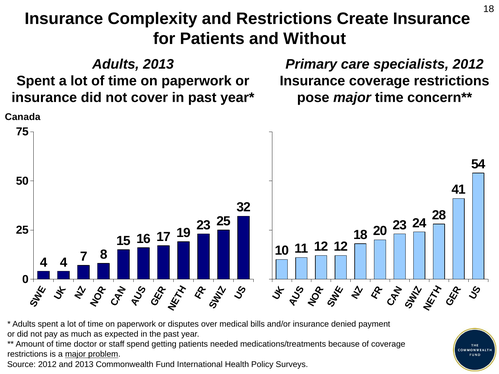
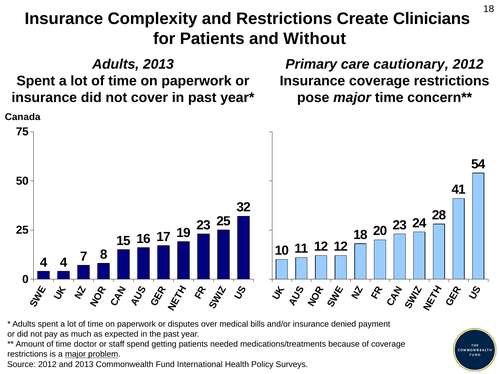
Create Insurance: Insurance -> Clinicians
specialists: specialists -> cautionary
